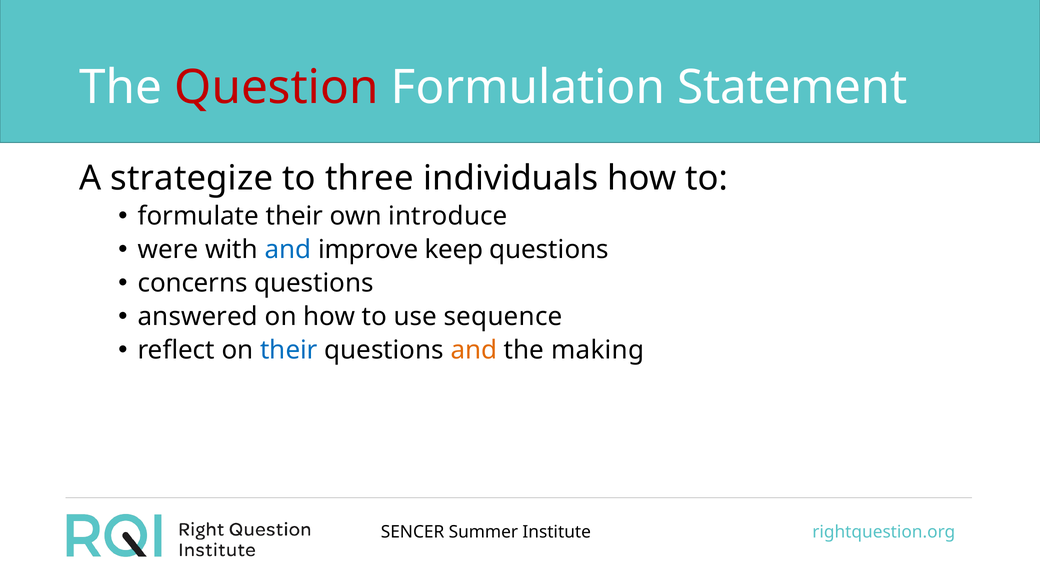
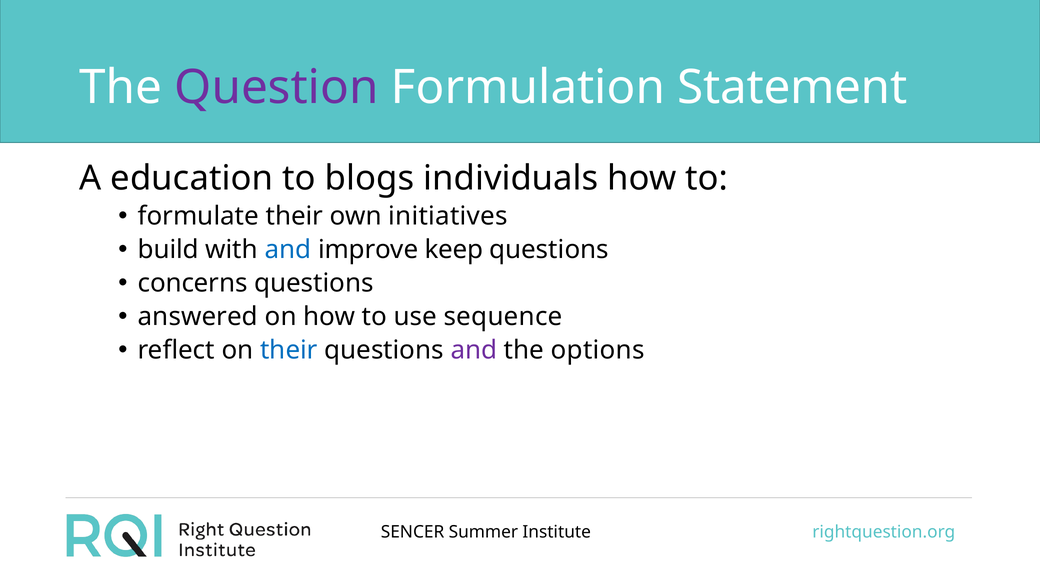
Question colour: red -> purple
strategize: strategize -> education
three: three -> blogs
introduce: introduce -> initiatives
were: were -> build
and at (474, 350) colour: orange -> purple
making: making -> options
